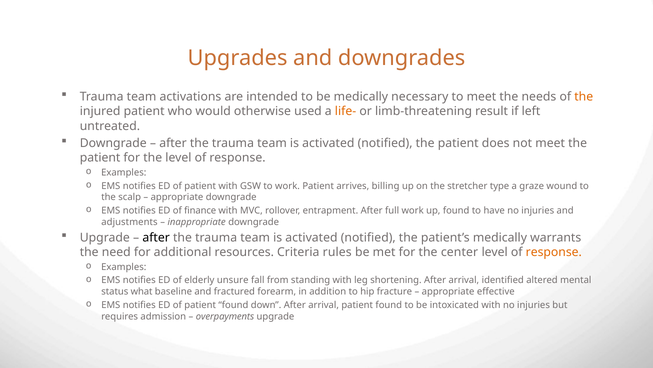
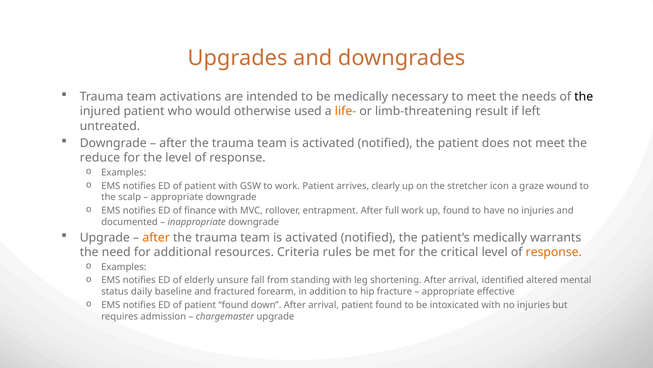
the at (584, 97) colour: orange -> black
patient at (100, 158): patient -> reduce
billing: billing -> clearly
type: type -> icon
adjustments: adjustments -> documented
after at (156, 238) colour: black -> orange
center: center -> critical
what: what -> daily
overpayments: overpayments -> chargemaster
